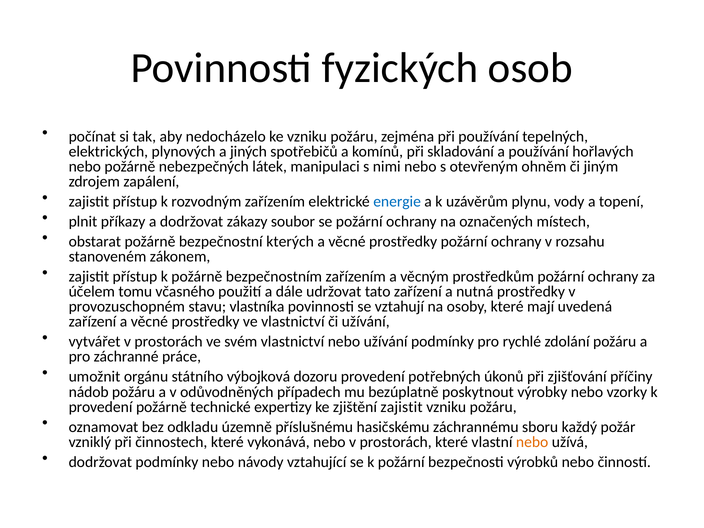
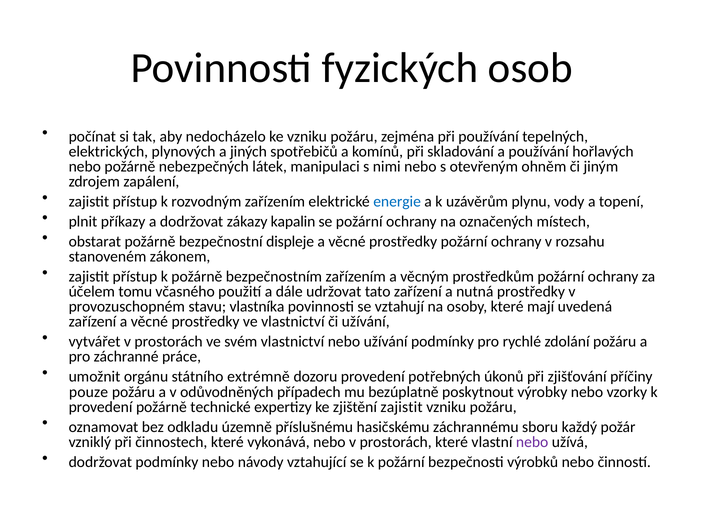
soubor: soubor -> kapalin
kterých: kterých -> displeje
výbojková: výbojková -> extrémně
nádob: nádob -> pouze
nebo at (532, 442) colour: orange -> purple
